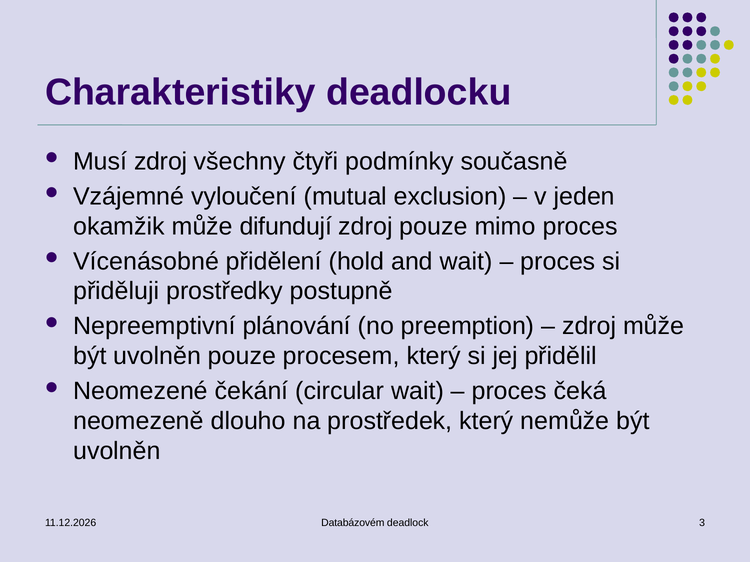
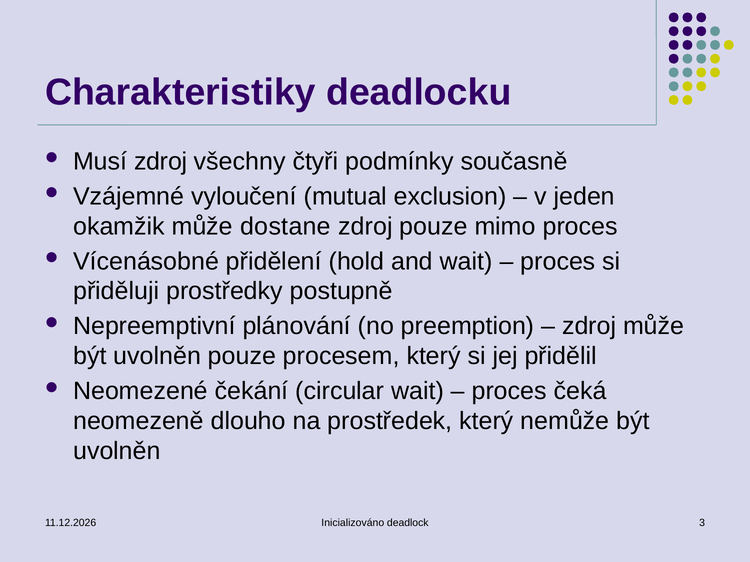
difundují: difundují -> dostane
Databázovém: Databázovém -> Inicializováno
